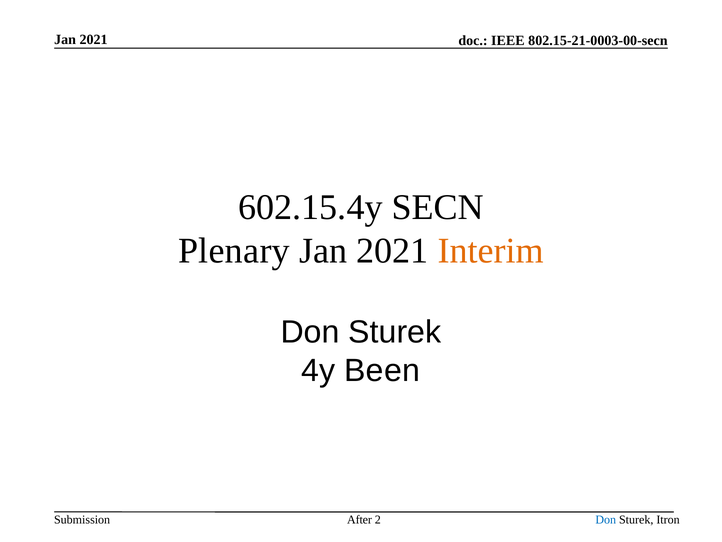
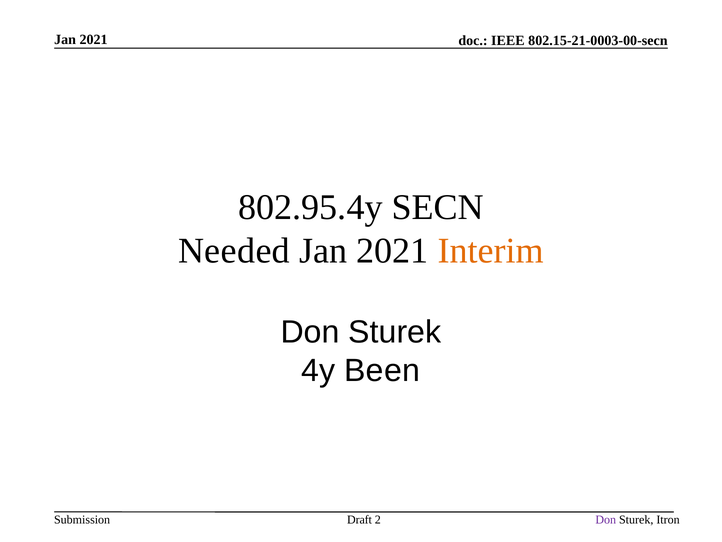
602.15.4y: 602.15.4y -> 802.95.4y
Plenary: Plenary -> Needed
After: After -> Draft
Don at (606, 519) colour: blue -> purple
